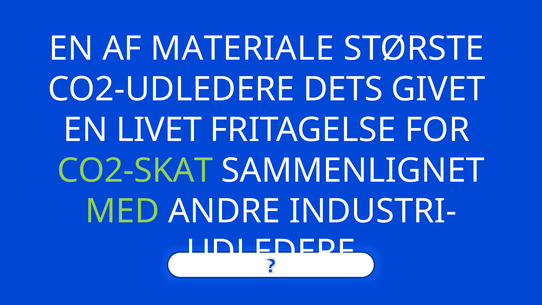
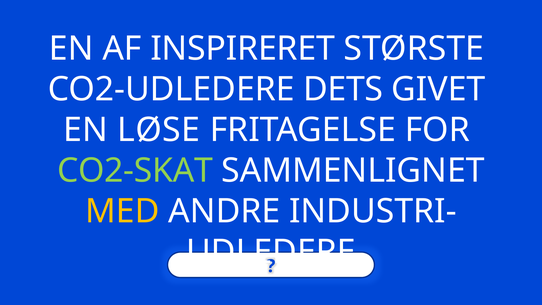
MATERIALE: MATERIALE -> INSPIRERET
LIVET: LIVET -> LØSE
MED colour: light green -> yellow
